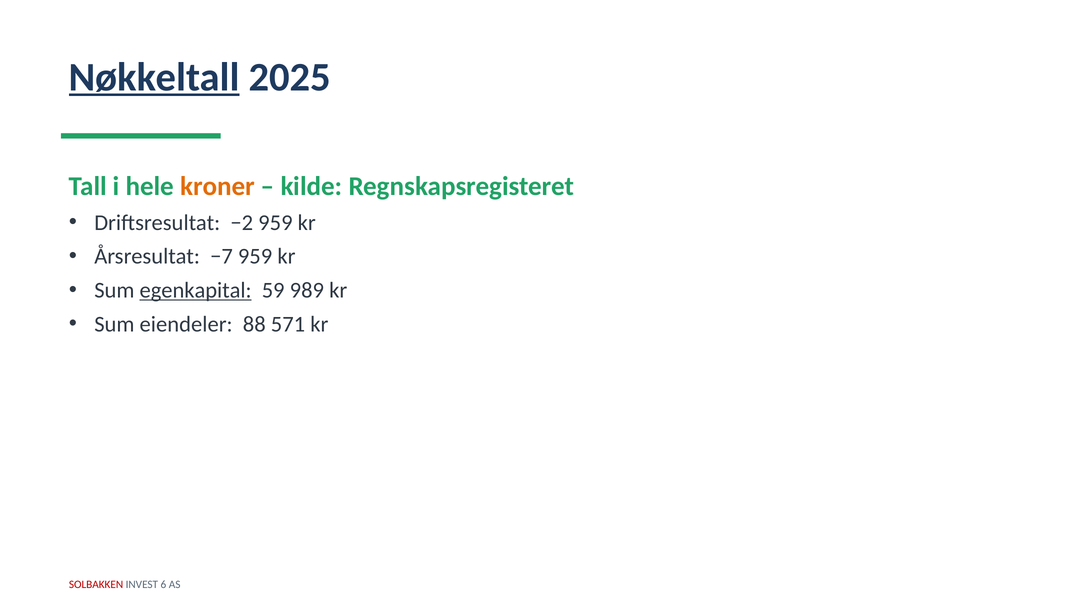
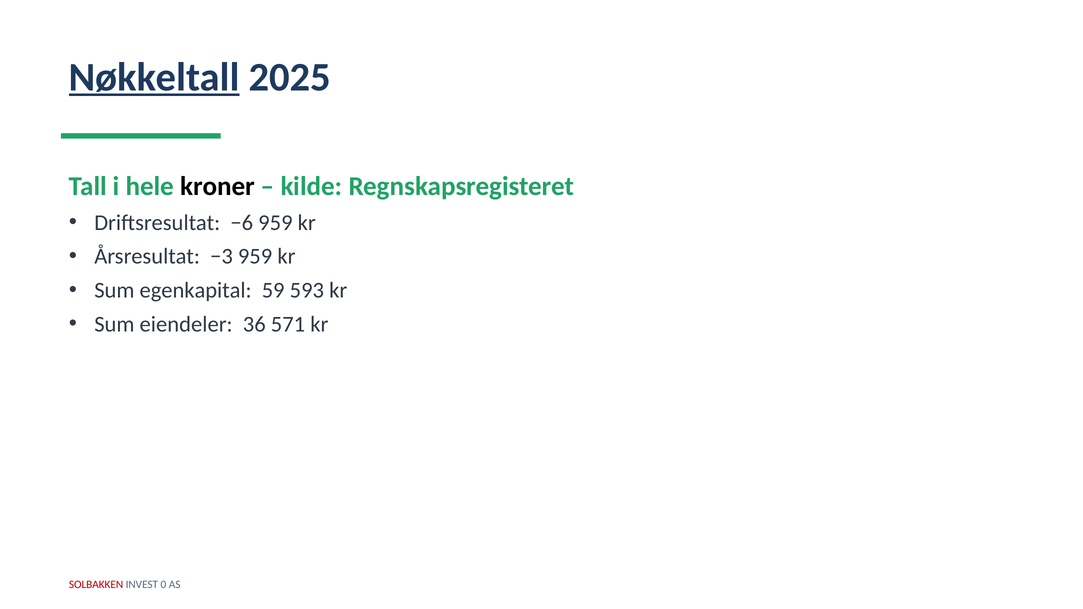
kroner colour: orange -> black
−2: −2 -> −6
−7: −7 -> −3
egenkapital underline: present -> none
989: 989 -> 593
88: 88 -> 36
6: 6 -> 0
